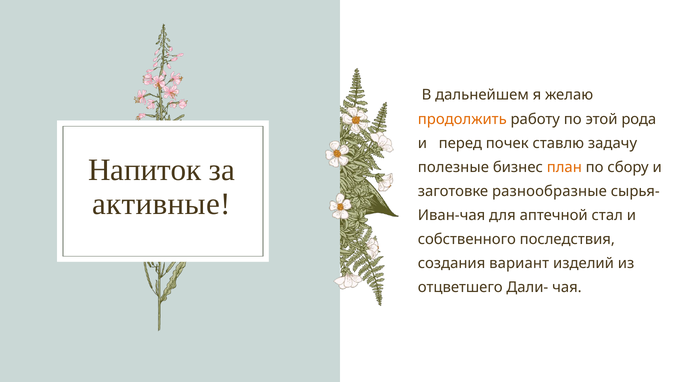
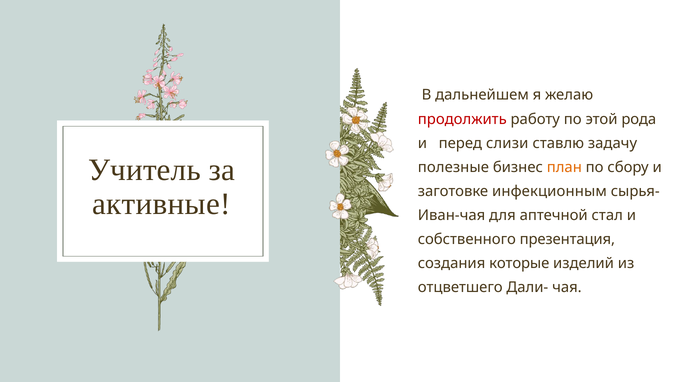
продолжить colour: orange -> red
почек: почек -> слизи
Напиток: Напиток -> Учитель
разнообразные: разнообразные -> инфекционным
последствия: последствия -> презентация
вариант: вариант -> которые
